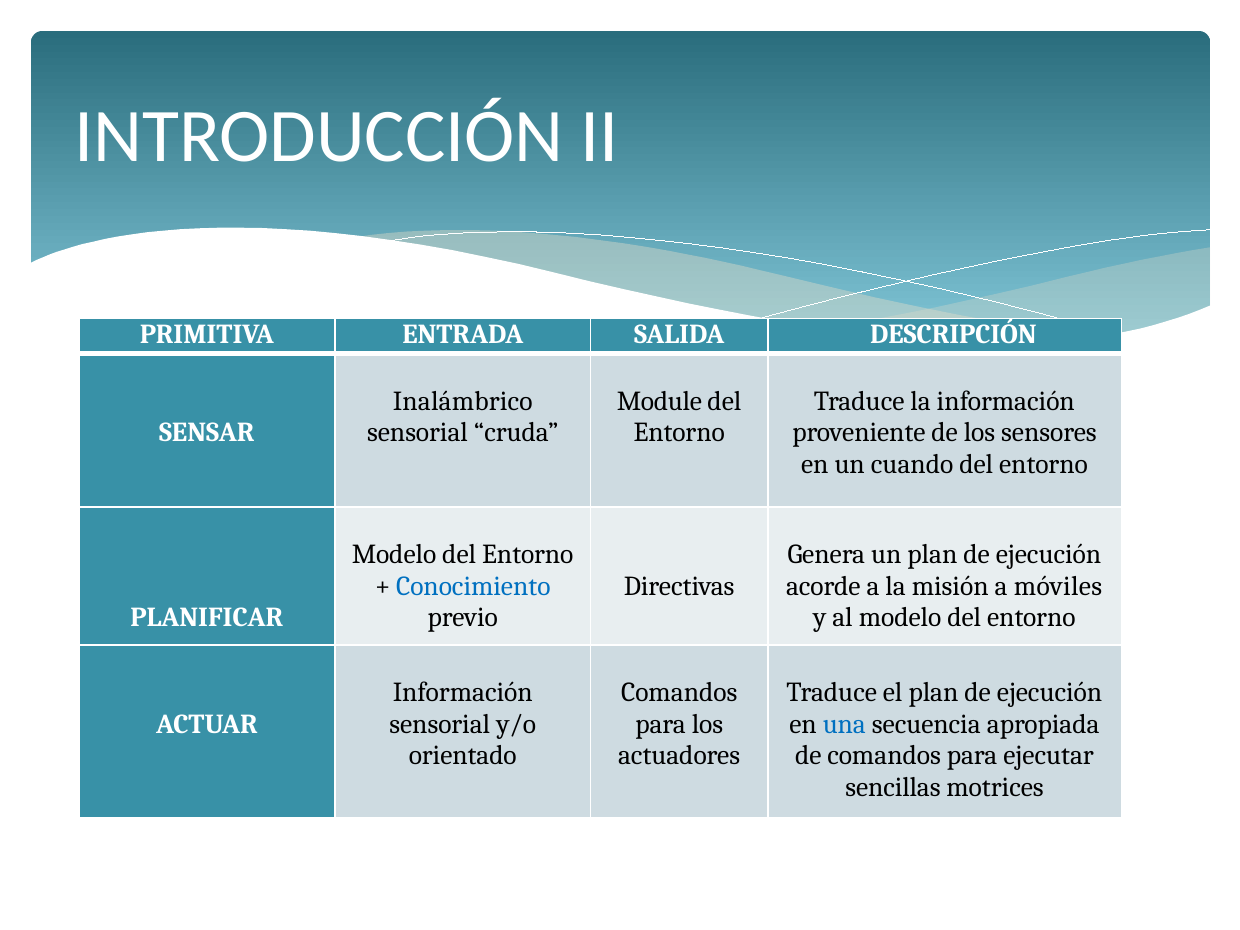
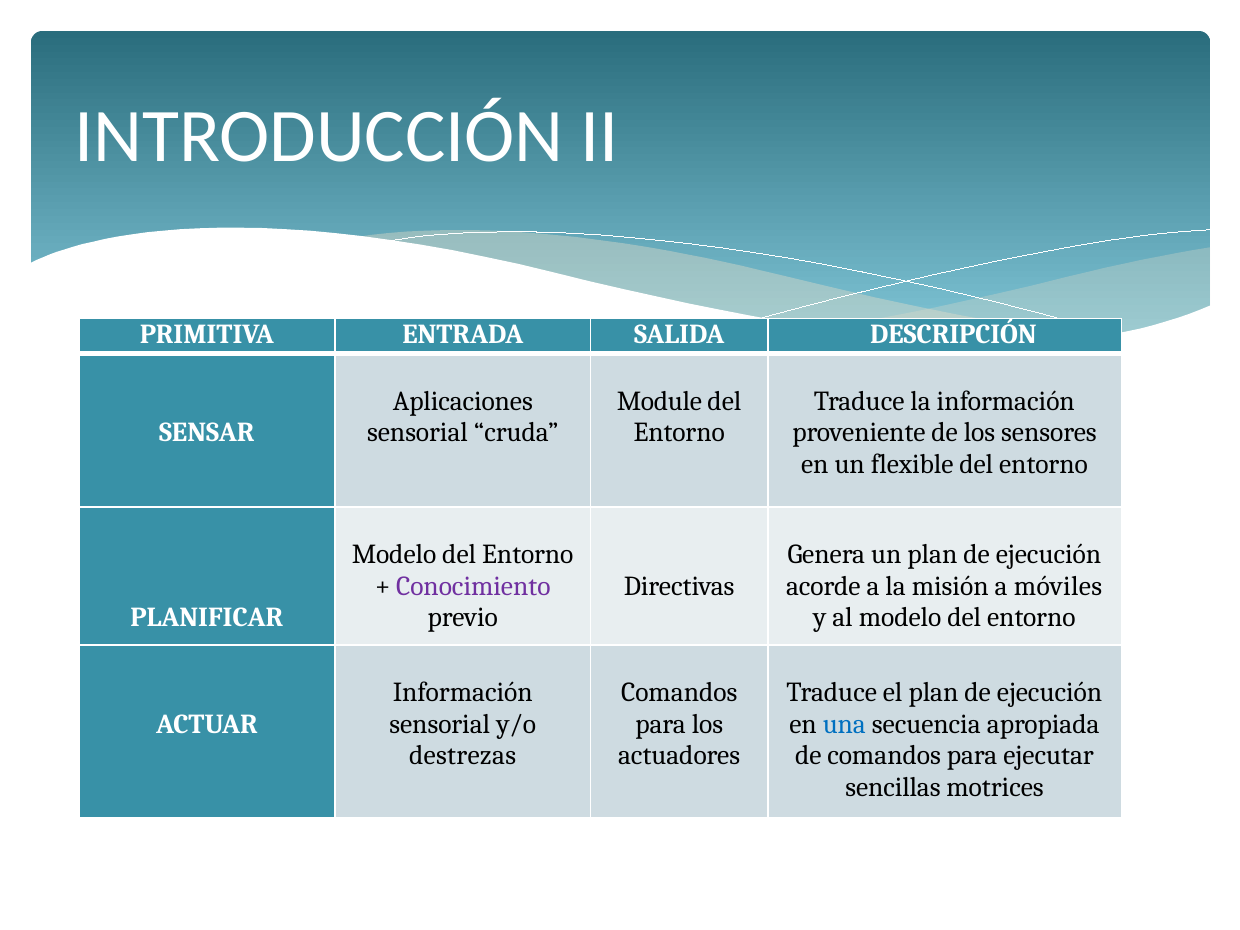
Inalámbrico: Inalámbrico -> Aplicaciones
cuando: cuando -> flexible
Conocimiento colour: blue -> purple
orientado: orientado -> destrezas
